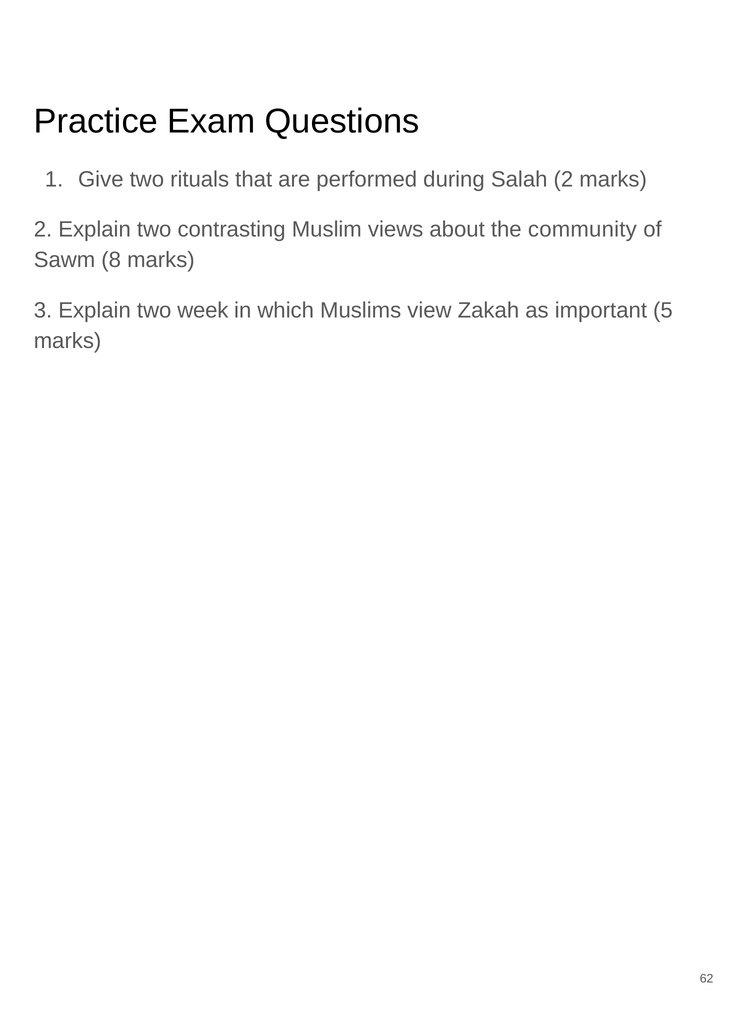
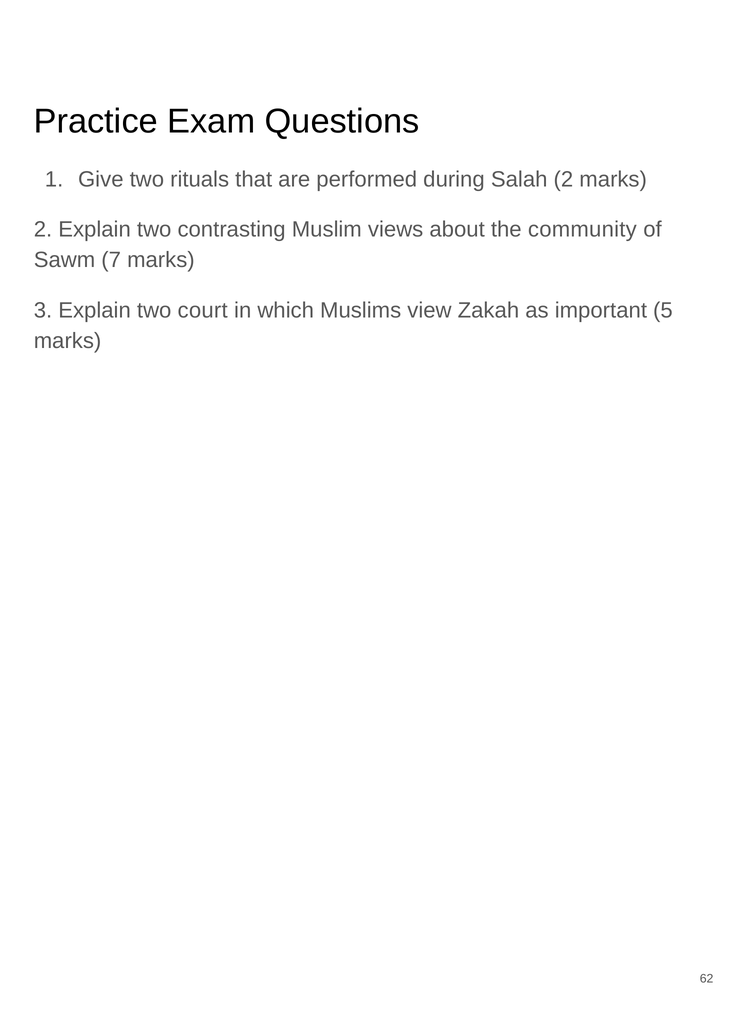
8: 8 -> 7
week: week -> court
